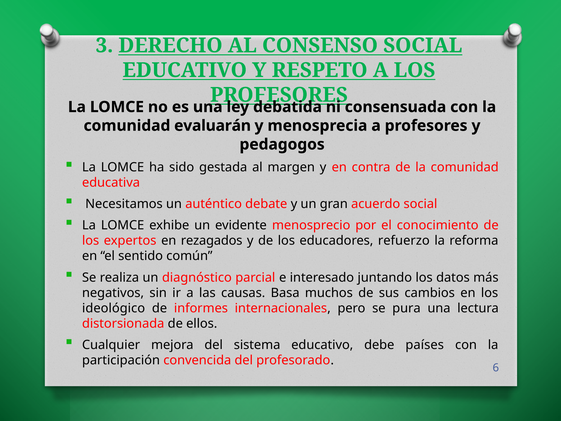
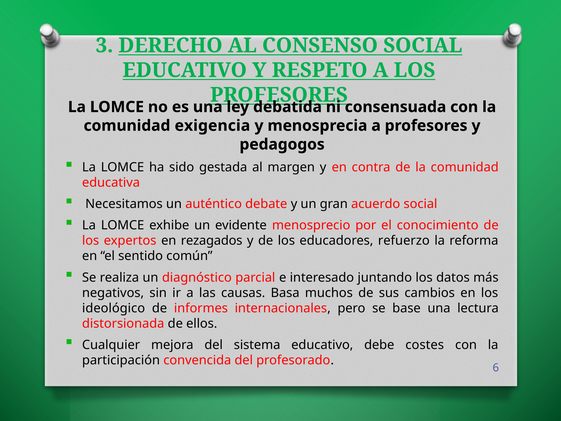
evaluarán: evaluarán -> exigencia
pura: pura -> base
países: países -> costes
